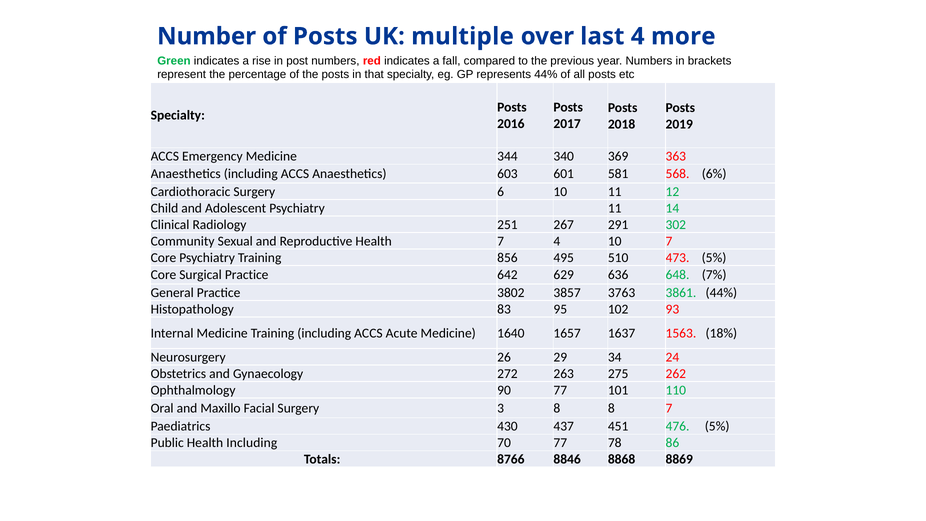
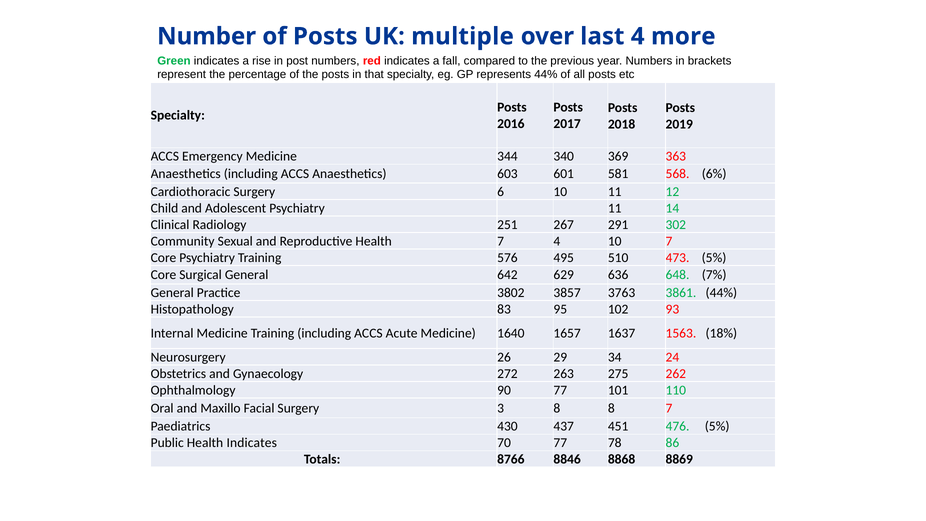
856: 856 -> 576
Surgical Practice: Practice -> General
Health Including: Including -> Indicates
